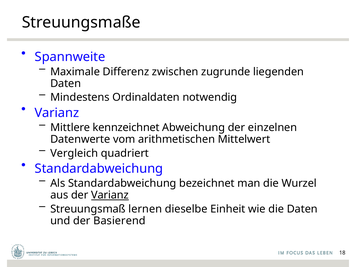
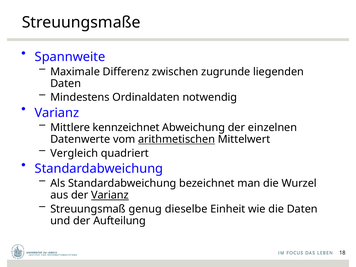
arithmetischen underline: none -> present
lernen: lernen -> genug
Basierend: Basierend -> Aufteilung
